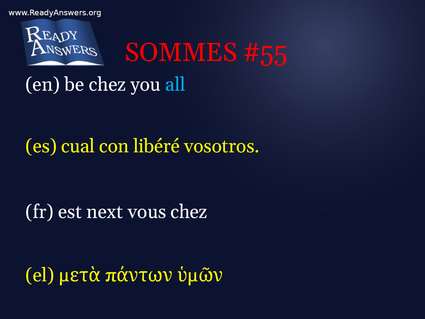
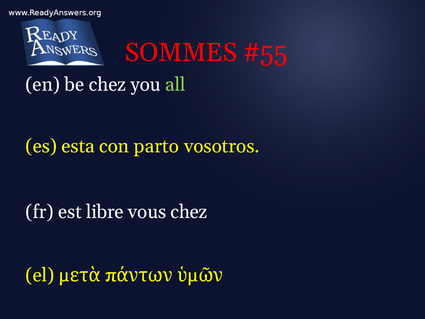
all colour: light blue -> light green
cual: cual -> esta
libéré: libéré -> parto
next: next -> libre
